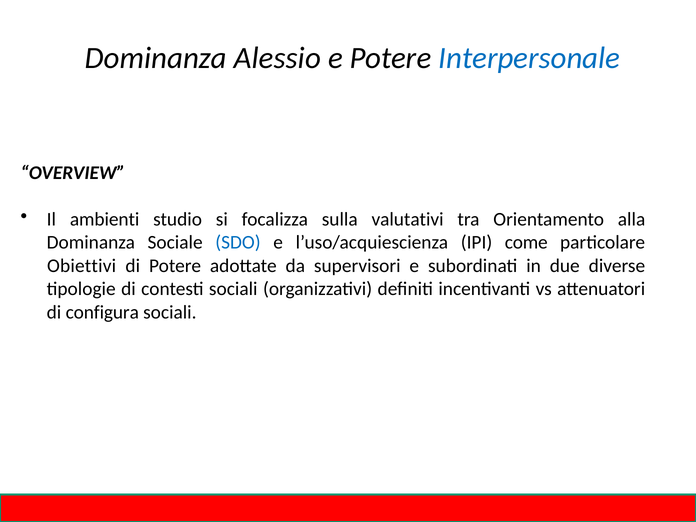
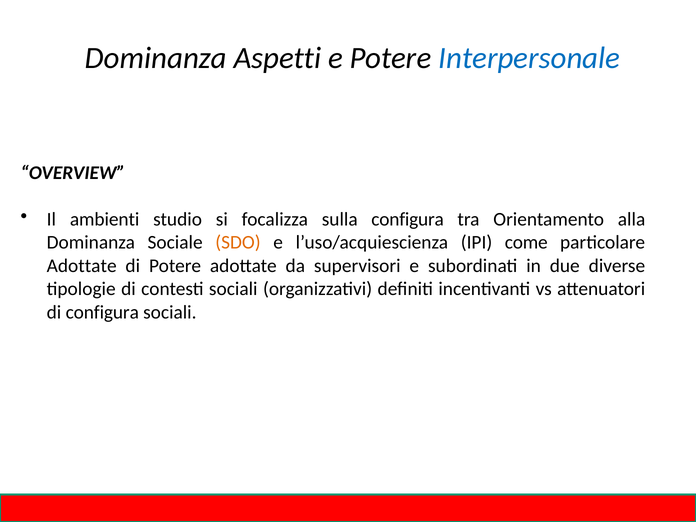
Alessio: Alessio -> Aspetti
sulla valutativi: valutativi -> configura
SDO colour: blue -> orange
Obiettivi at (82, 266): Obiettivi -> Adottate
